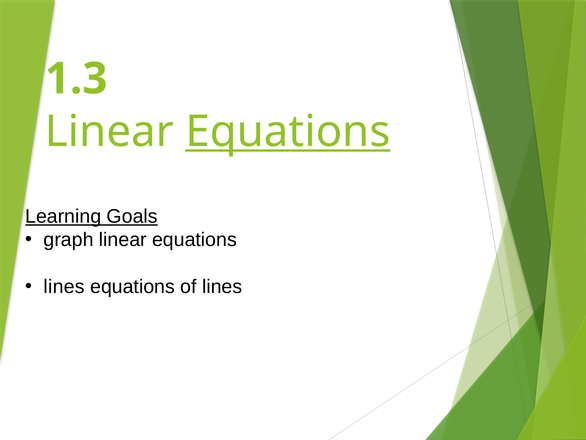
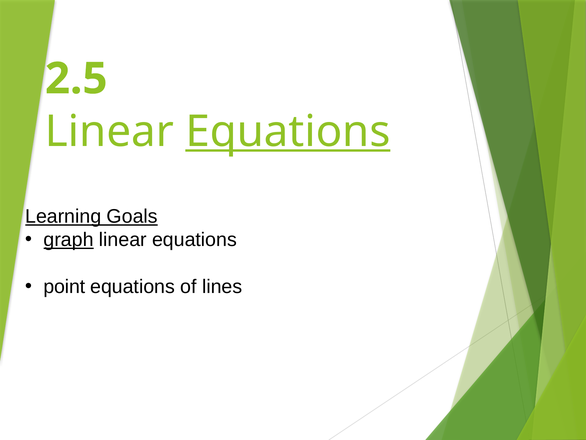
1.3: 1.3 -> 2.5
graph underline: none -> present
lines at (64, 286): lines -> point
